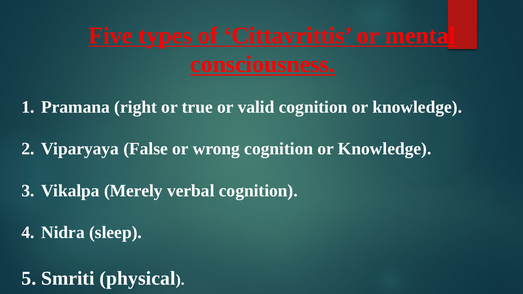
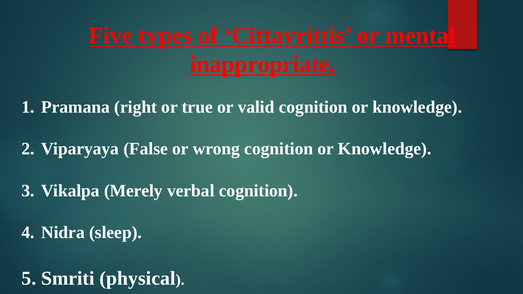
consciousness: consciousness -> inappropriate
